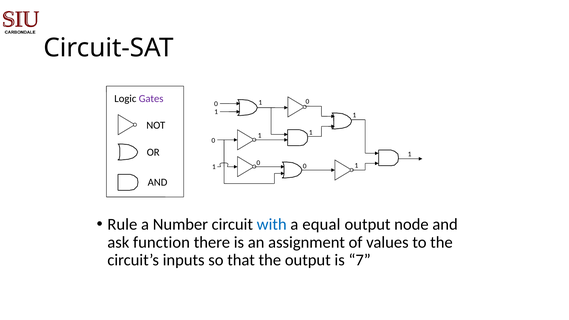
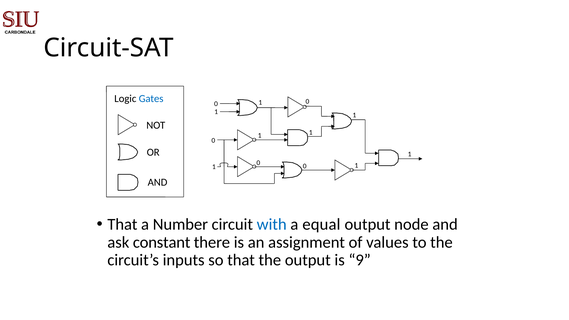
Gates colour: purple -> blue
Rule at (122, 224): Rule -> That
function: function -> constant
7: 7 -> 9
